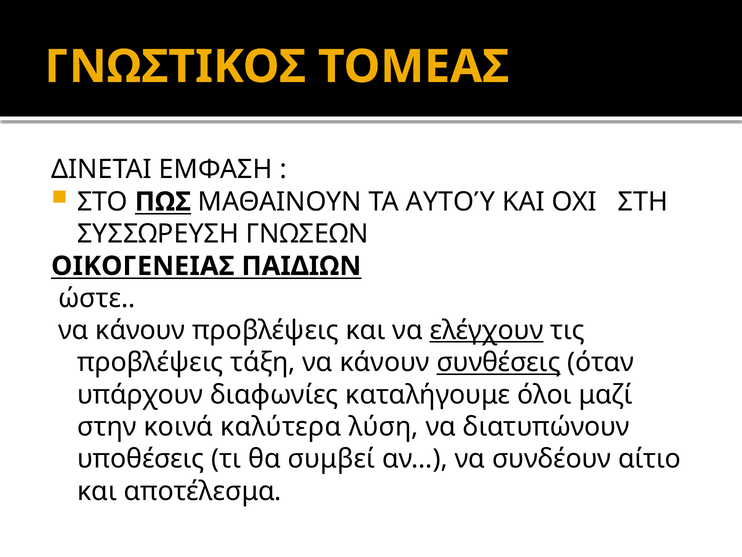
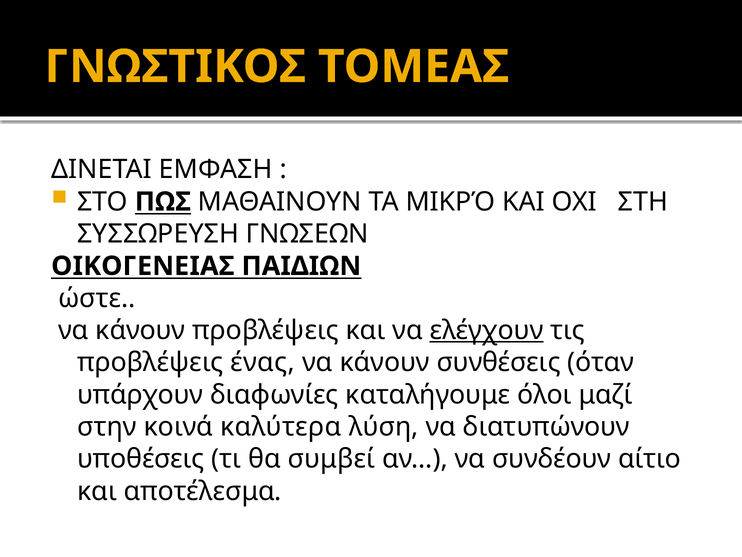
ΑΥΤΟΎ: ΑΥΤΟΎ -> ΜΙΚΡΌ
τάξη: τάξη -> ένας
συνθέσεις underline: present -> none
